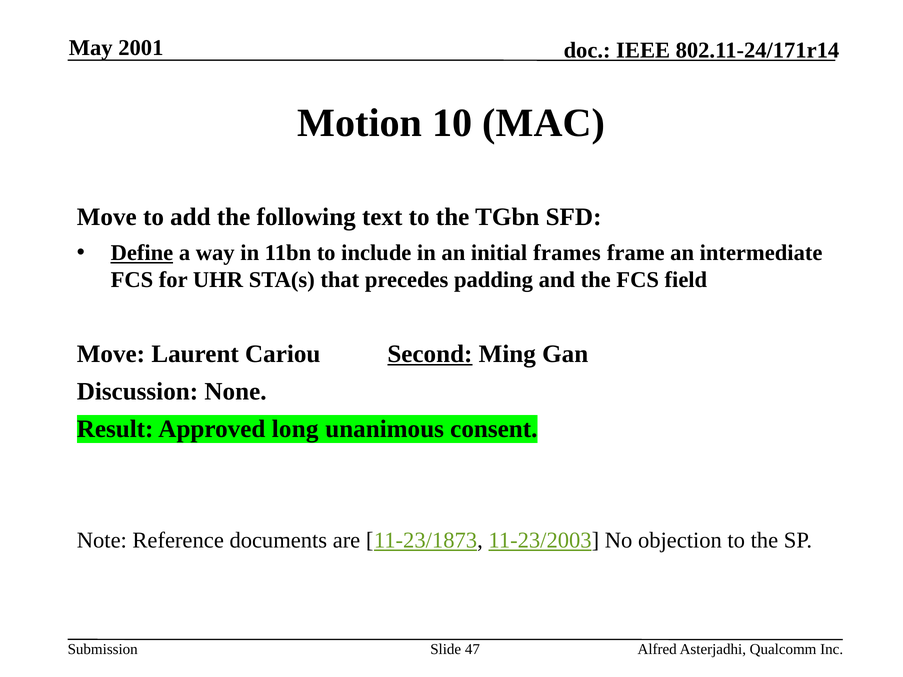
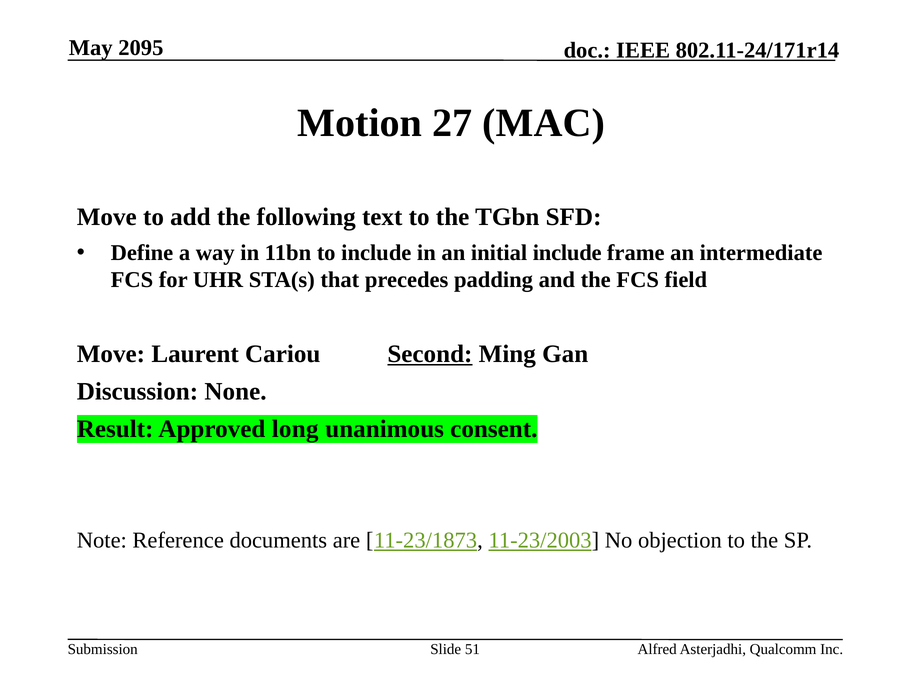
2001: 2001 -> 2095
10: 10 -> 27
Define underline: present -> none
initial frames: frames -> include
47: 47 -> 51
